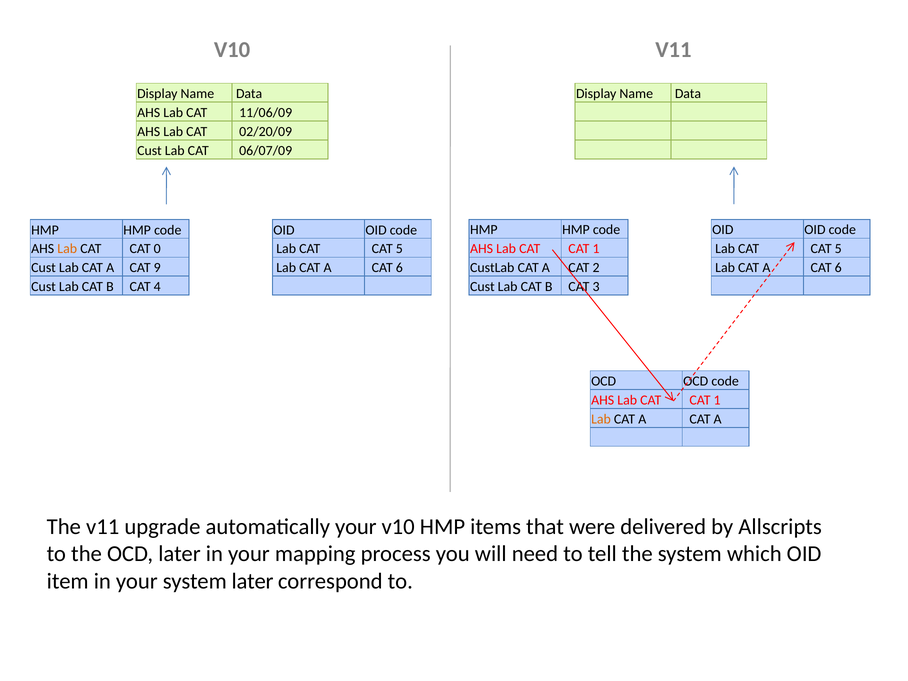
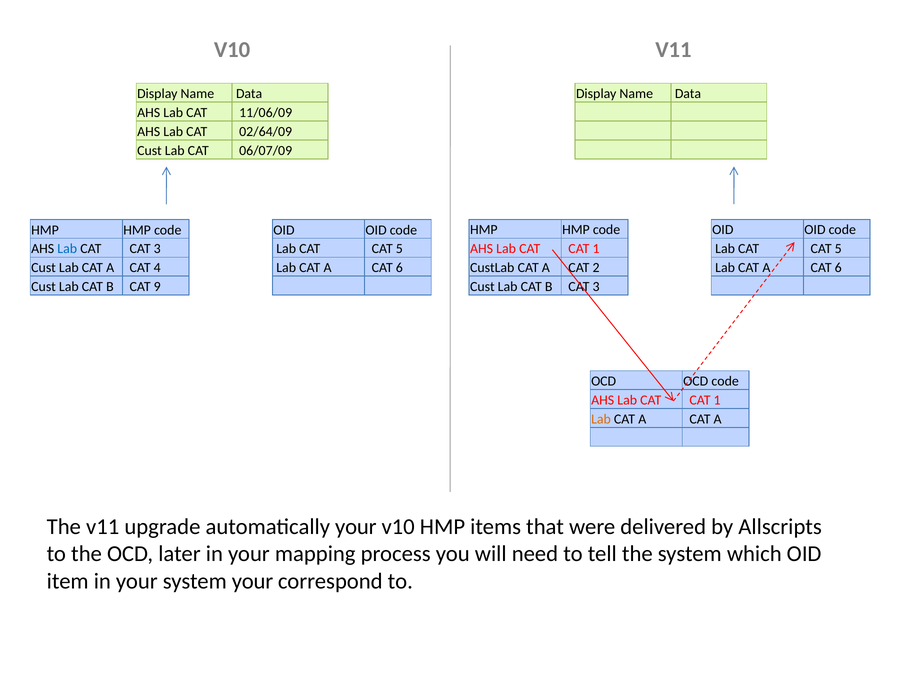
02/20/09: 02/20/09 -> 02/64/09
Lab at (67, 249) colour: orange -> blue
CAT CAT 0: 0 -> 3
9: 9 -> 4
4: 4 -> 9
system later: later -> your
